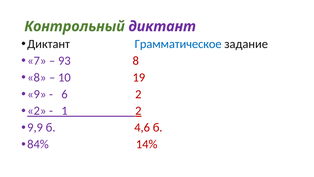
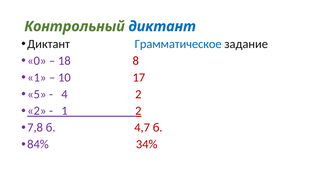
диктант at (162, 26) colour: purple -> blue
7: 7 -> 0
93: 93 -> 18
8 at (37, 77): 8 -> 1
19: 19 -> 17
9: 9 -> 5
6: 6 -> 4
9,9: 9,9 -> 7,8
4,6: 4,6 -> 4,7
14%: 14% -> 34%
